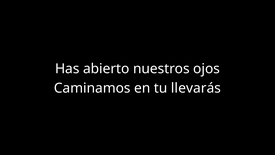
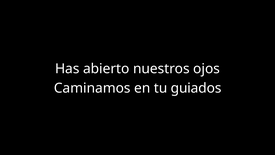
llevarás: llevarás -> guiados
